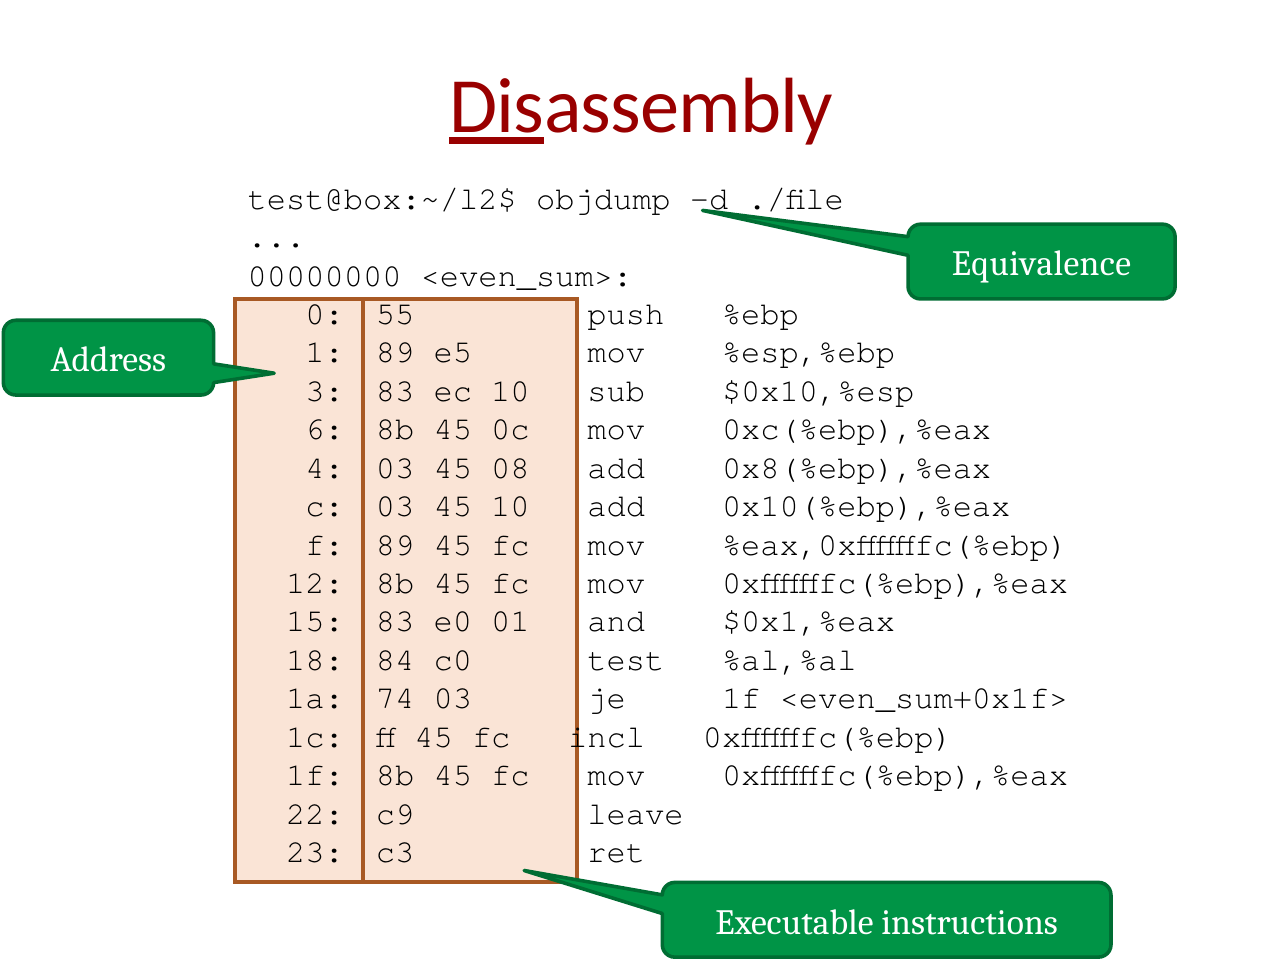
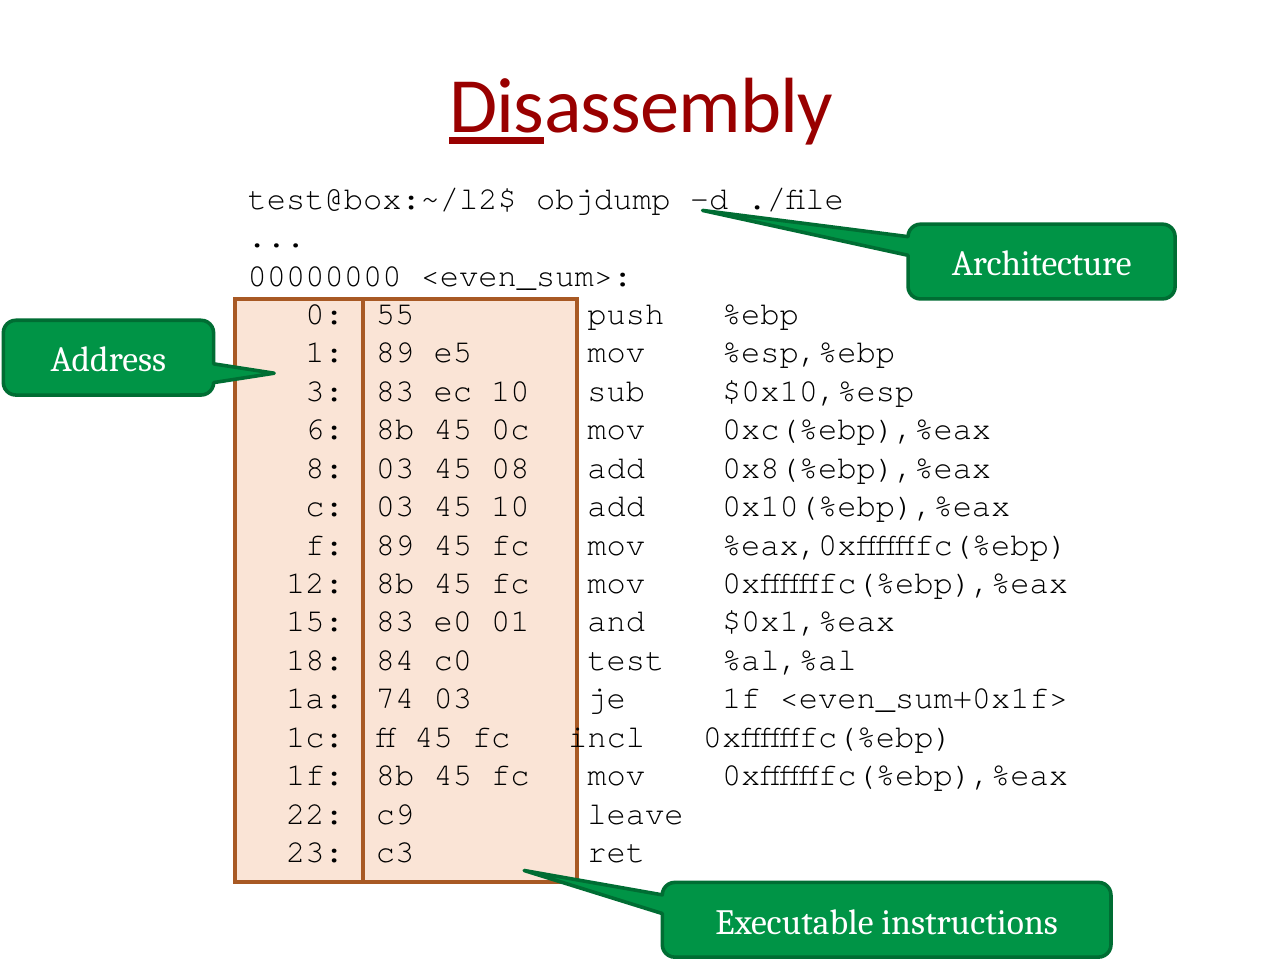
Equivalence: Equivalence -> Architecture
4: 4 -> 8
